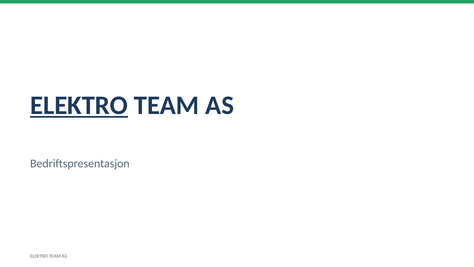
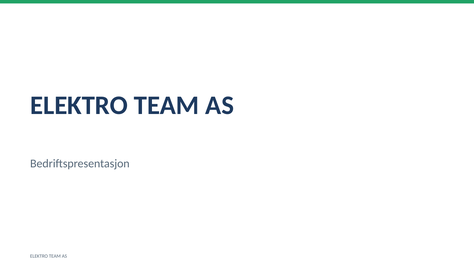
ELEKTRO at (79, 105) underline: present -> none
